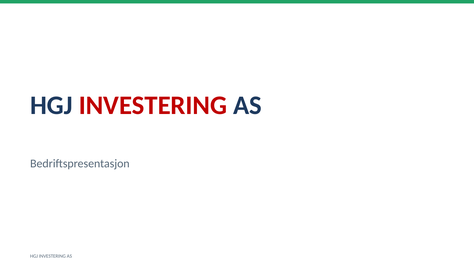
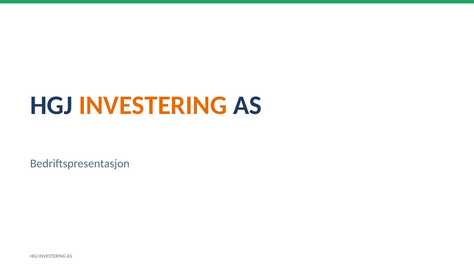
INVESTERING at (153, 105) colour: red -> orange
